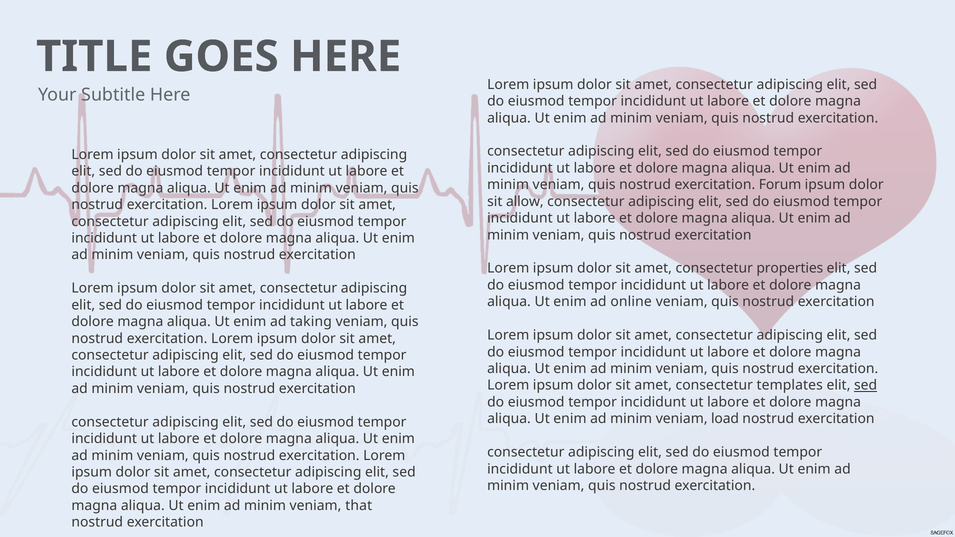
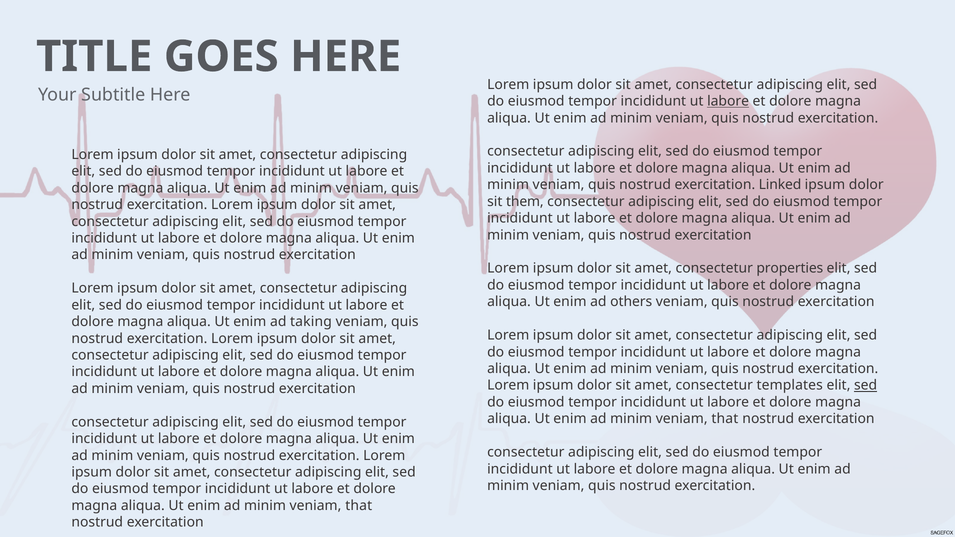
labore at (728, 101) underline: none -> present
Forum: Forum -> Linked
allow: allow -> them
online: online -> others
load at (725, 419): load -> that
